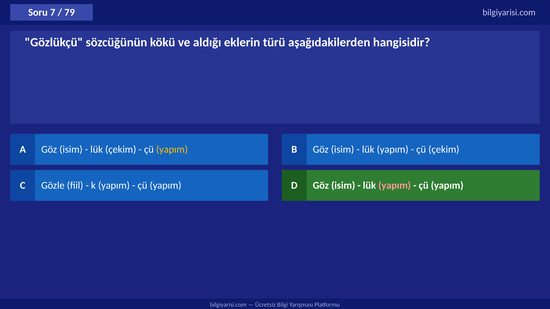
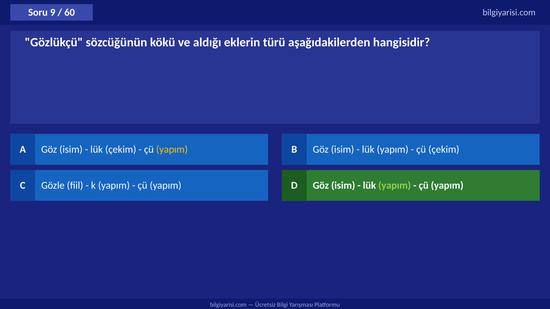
7: 7 -> 9
79: 79 -> 60
yapım at (395, 186) colour: pink -> light green
